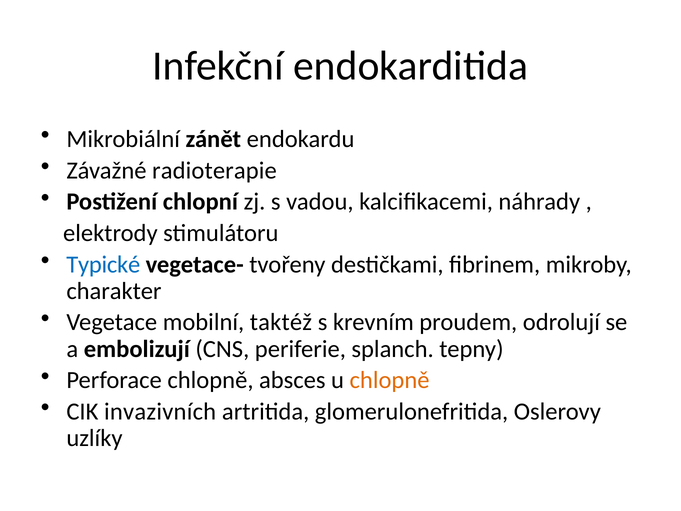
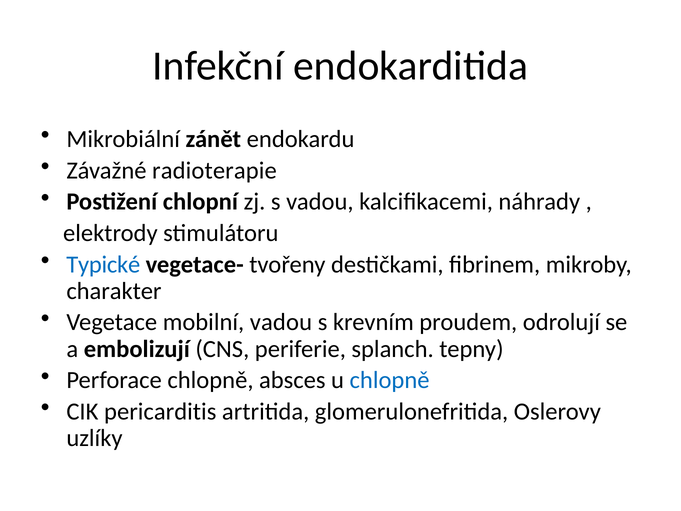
mobilní taktéž: taktéž -> vadou
chlopně at (390, 380) colour: orange -> blue
invazivních: invazivních -> pericarditis
